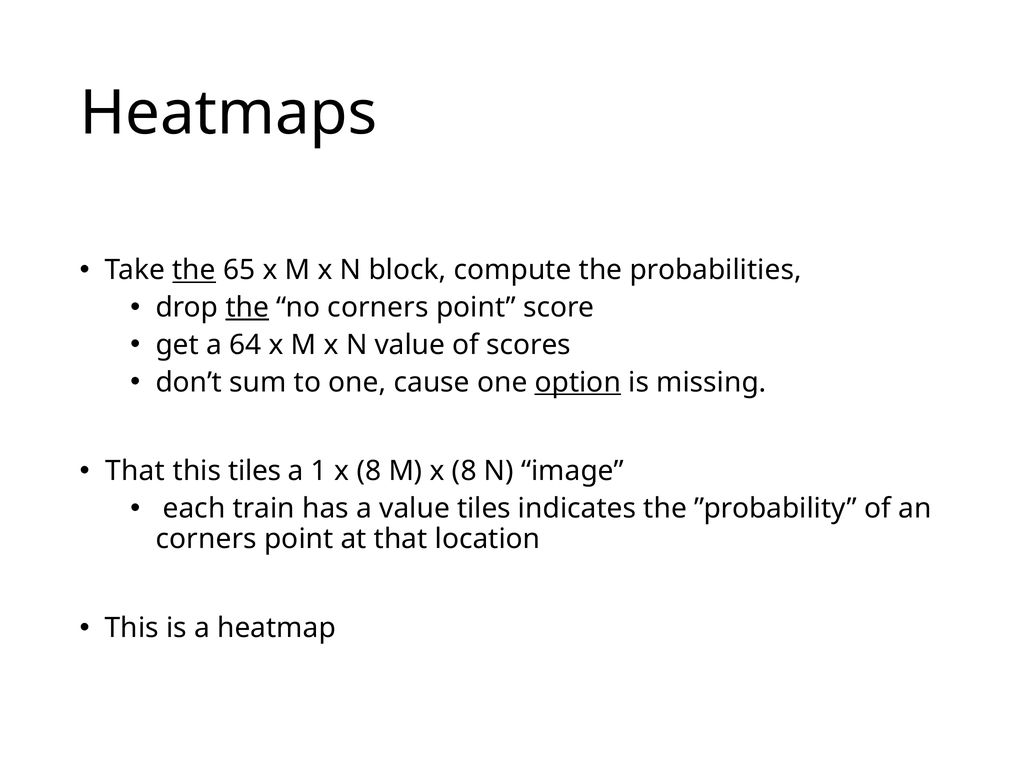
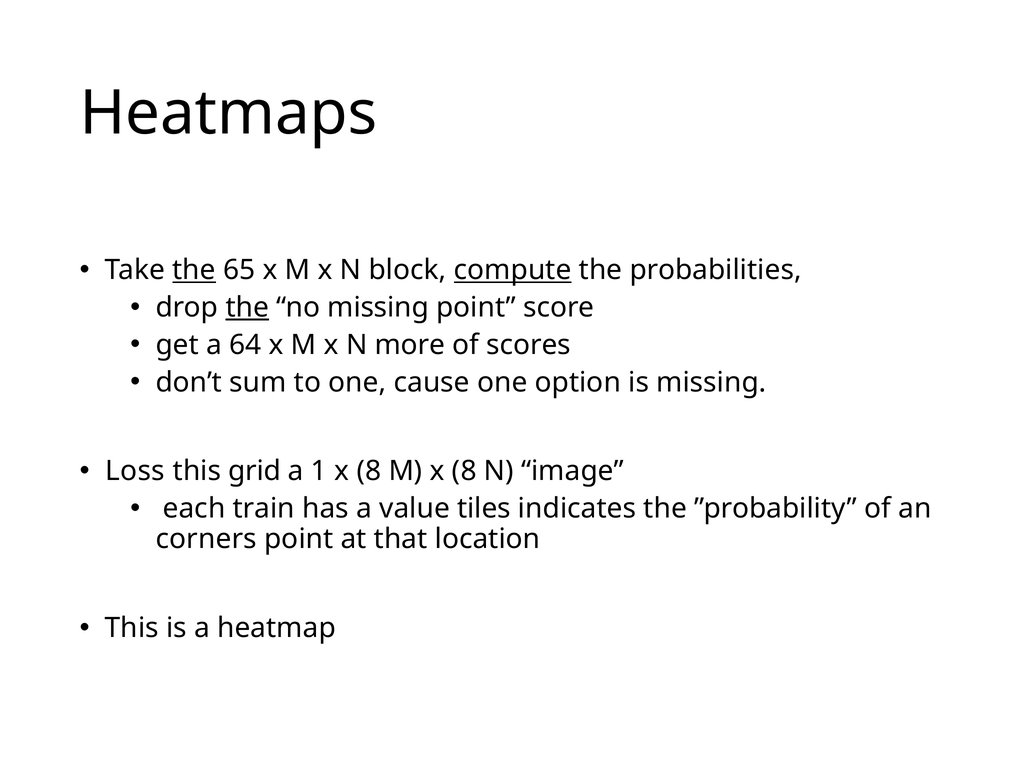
compute underline: none -> present
no corners: corners -> missing
N value: value -> more
option underline: present -> none
That at (135, 471): That -> Loss
this tiles: tiles -> grid
